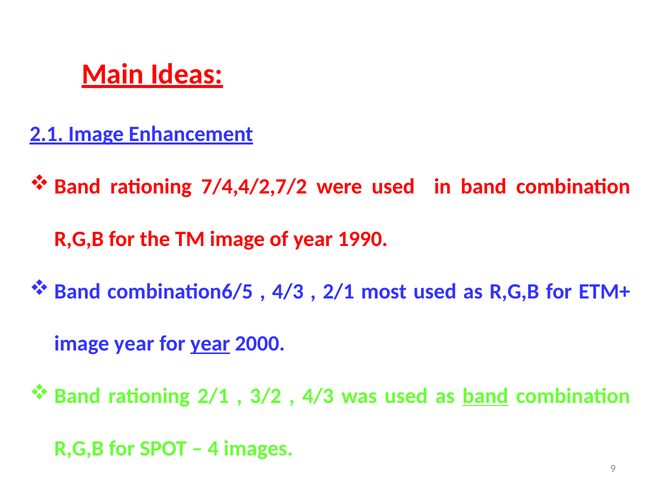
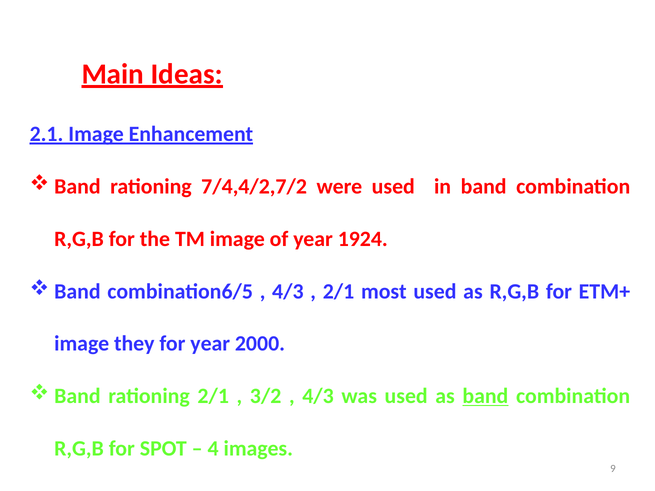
1990: 1990 -> 1924
image year: year -> they
year at (210, 344) underline: present -> none
